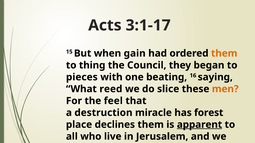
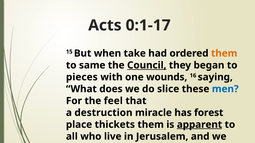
3:1-17: 3:1-17 -> 0:1-17
gain: gain -> take
thing: thing -> same
Council underline: none -> present
beating: beating -> wounds
reed: reed -> does
men colour: orange -> blue
declines: declines -> thickets
